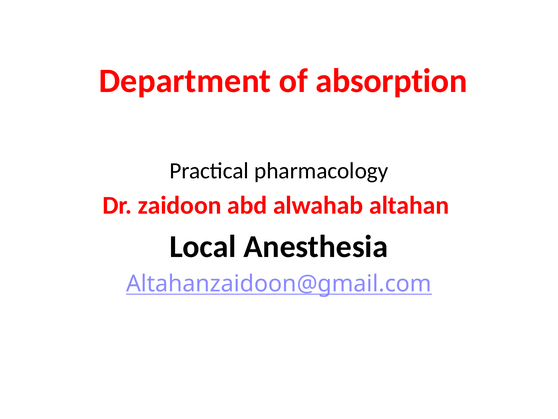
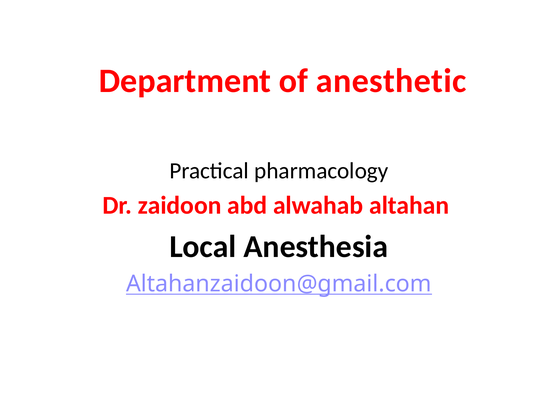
absorption: absorption -> anesthetic
